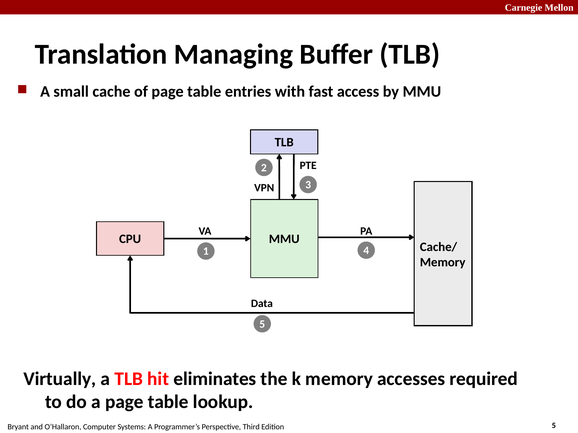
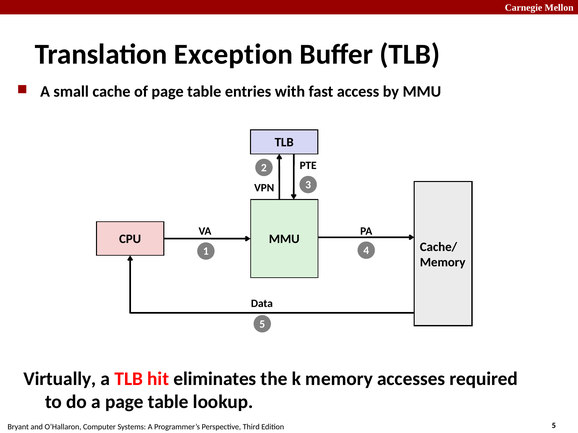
Managing: Managing -> Exception
